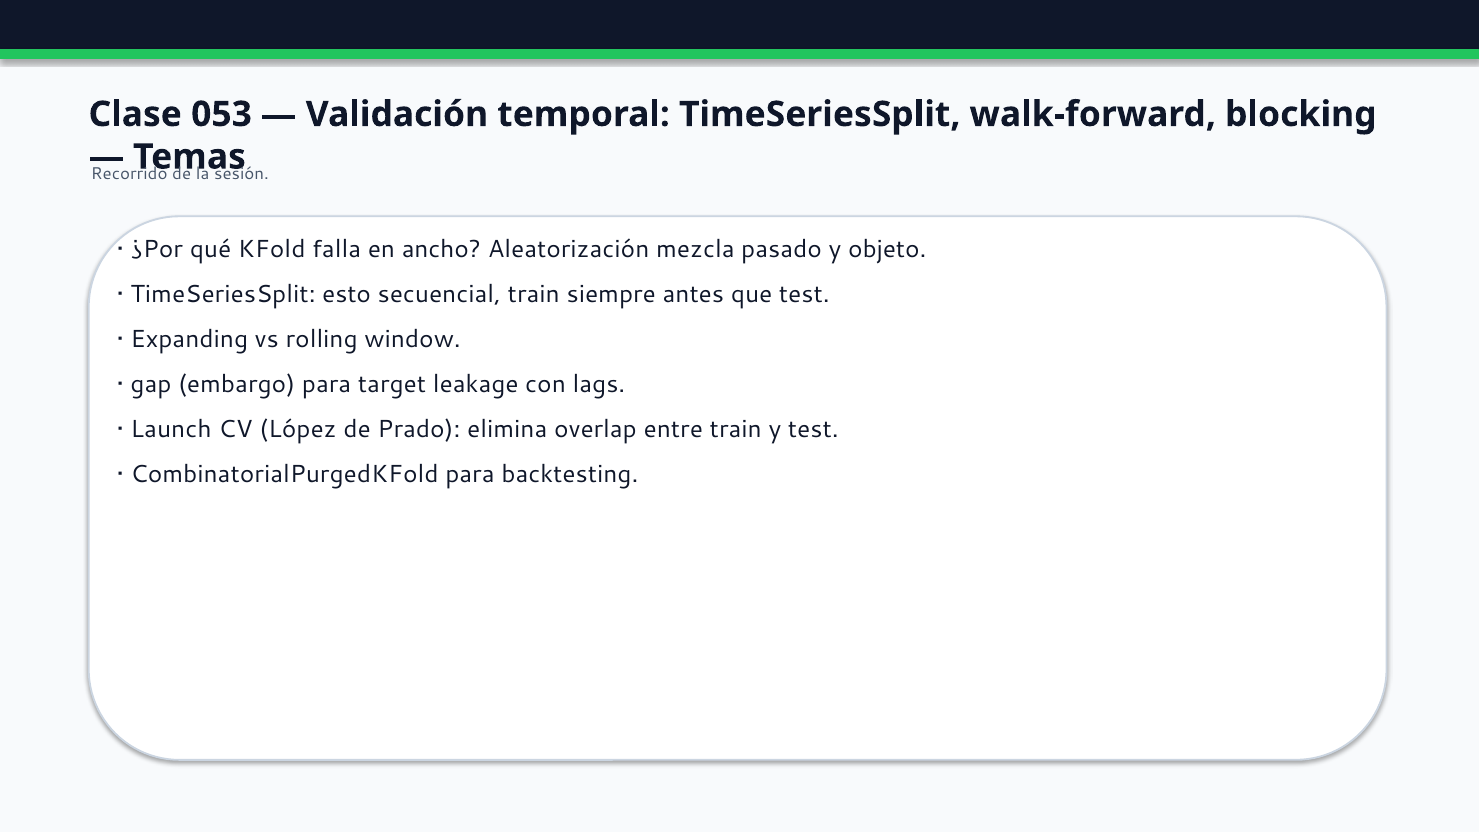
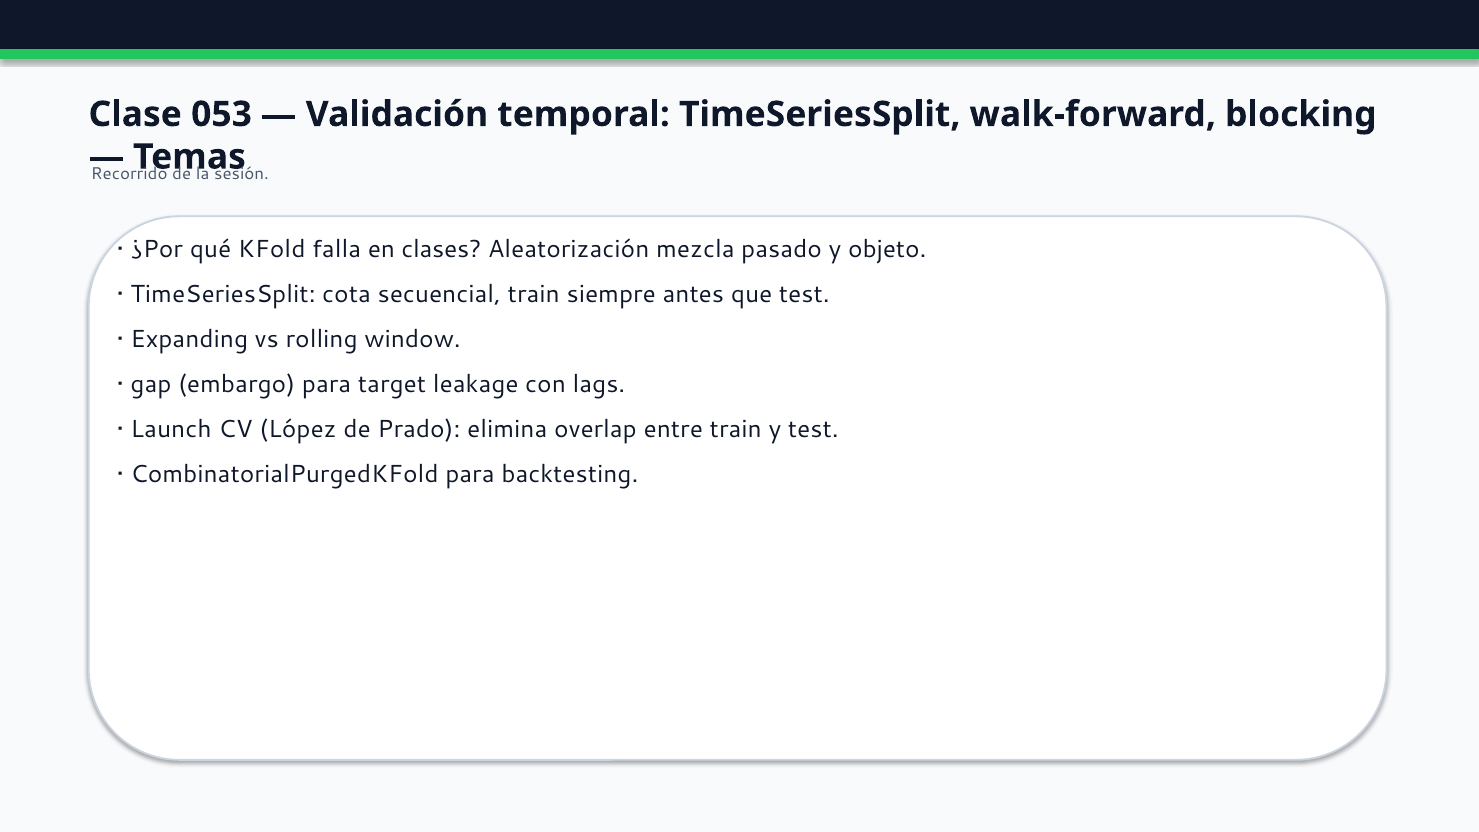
ancho: ancho -> clases
esto: esto -> cota
